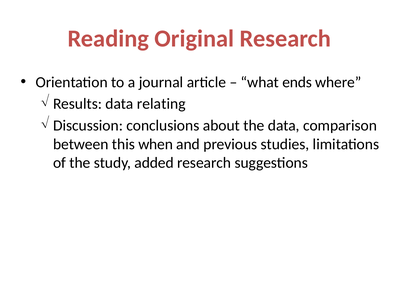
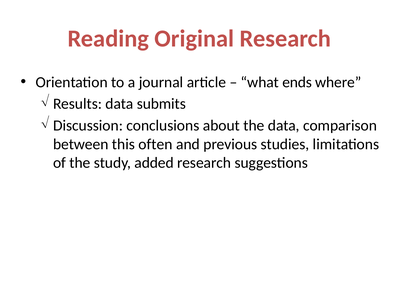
relating: relating -> submits
when: when -> often
